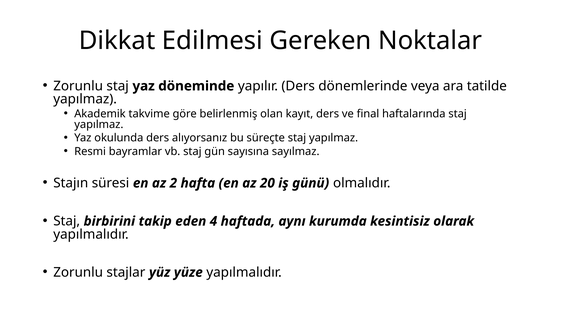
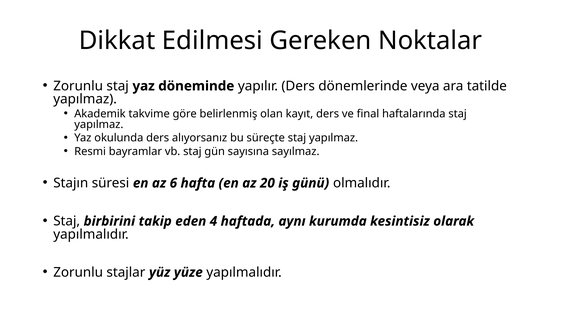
2: 2 -> 6
